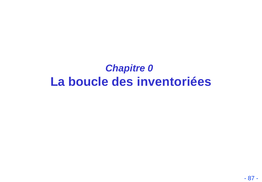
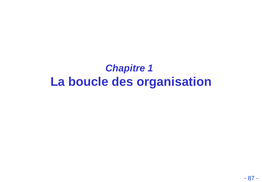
0: 0 -> 1
inventoriées: inventoriées -> organisation
